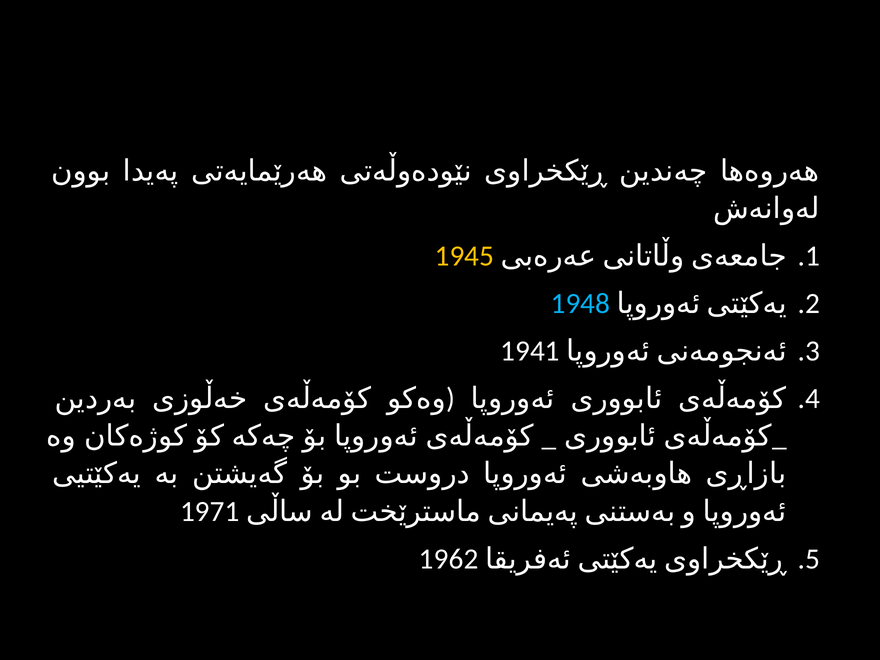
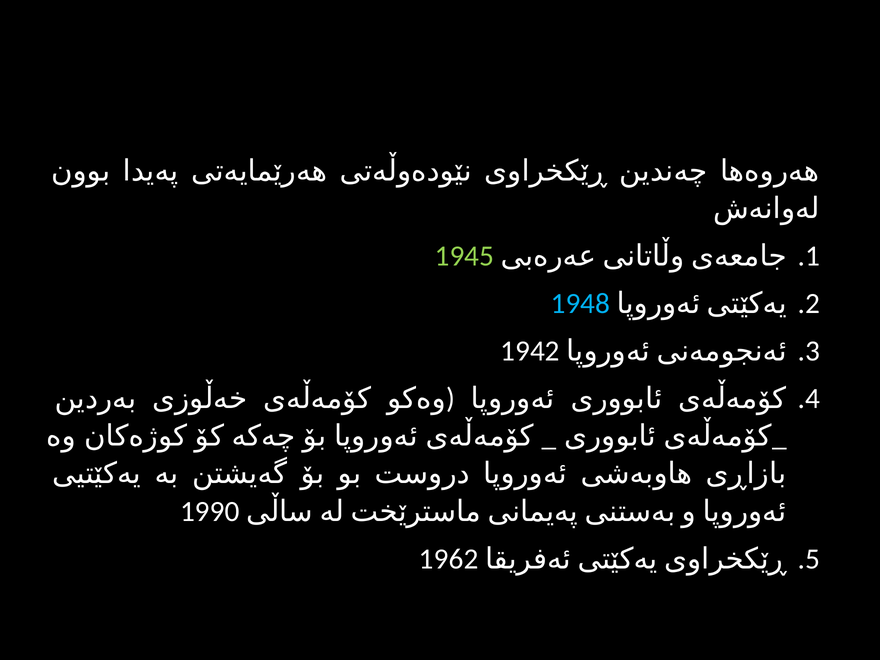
1945 colour: yellow -> light green
1941: 1941 -> 1942
1971: 1971 -> 1990
